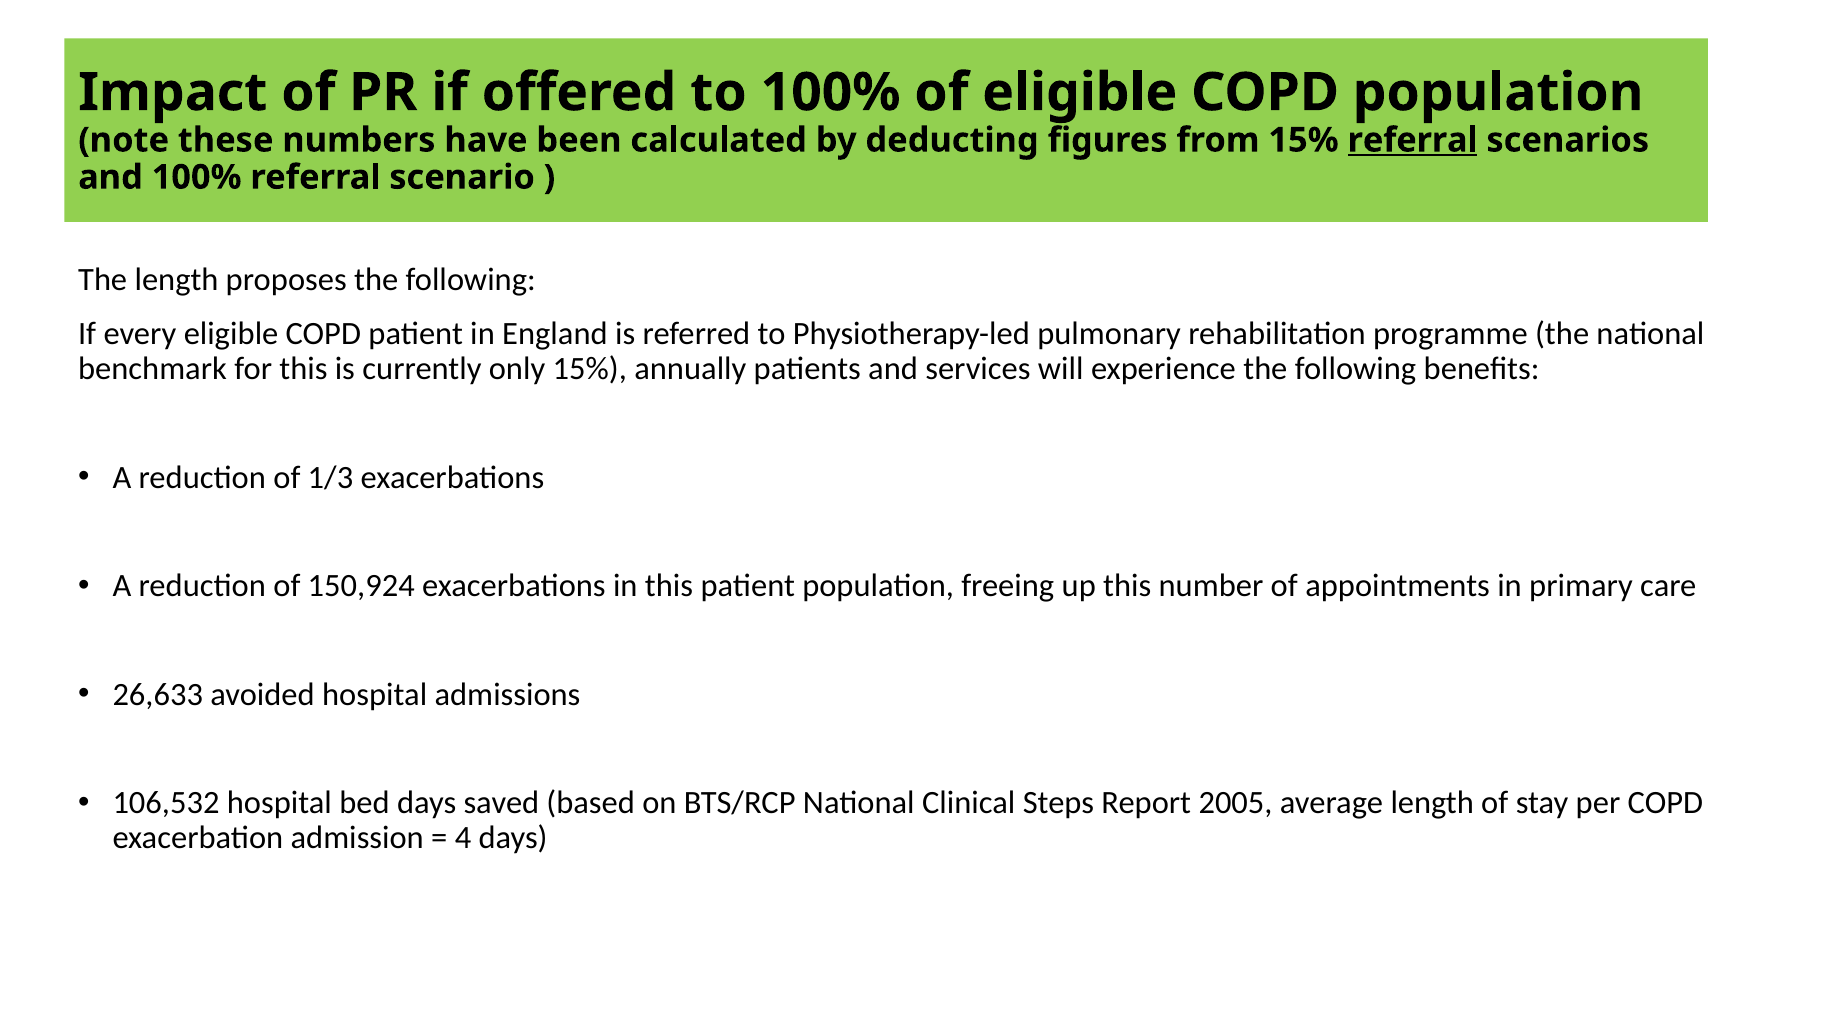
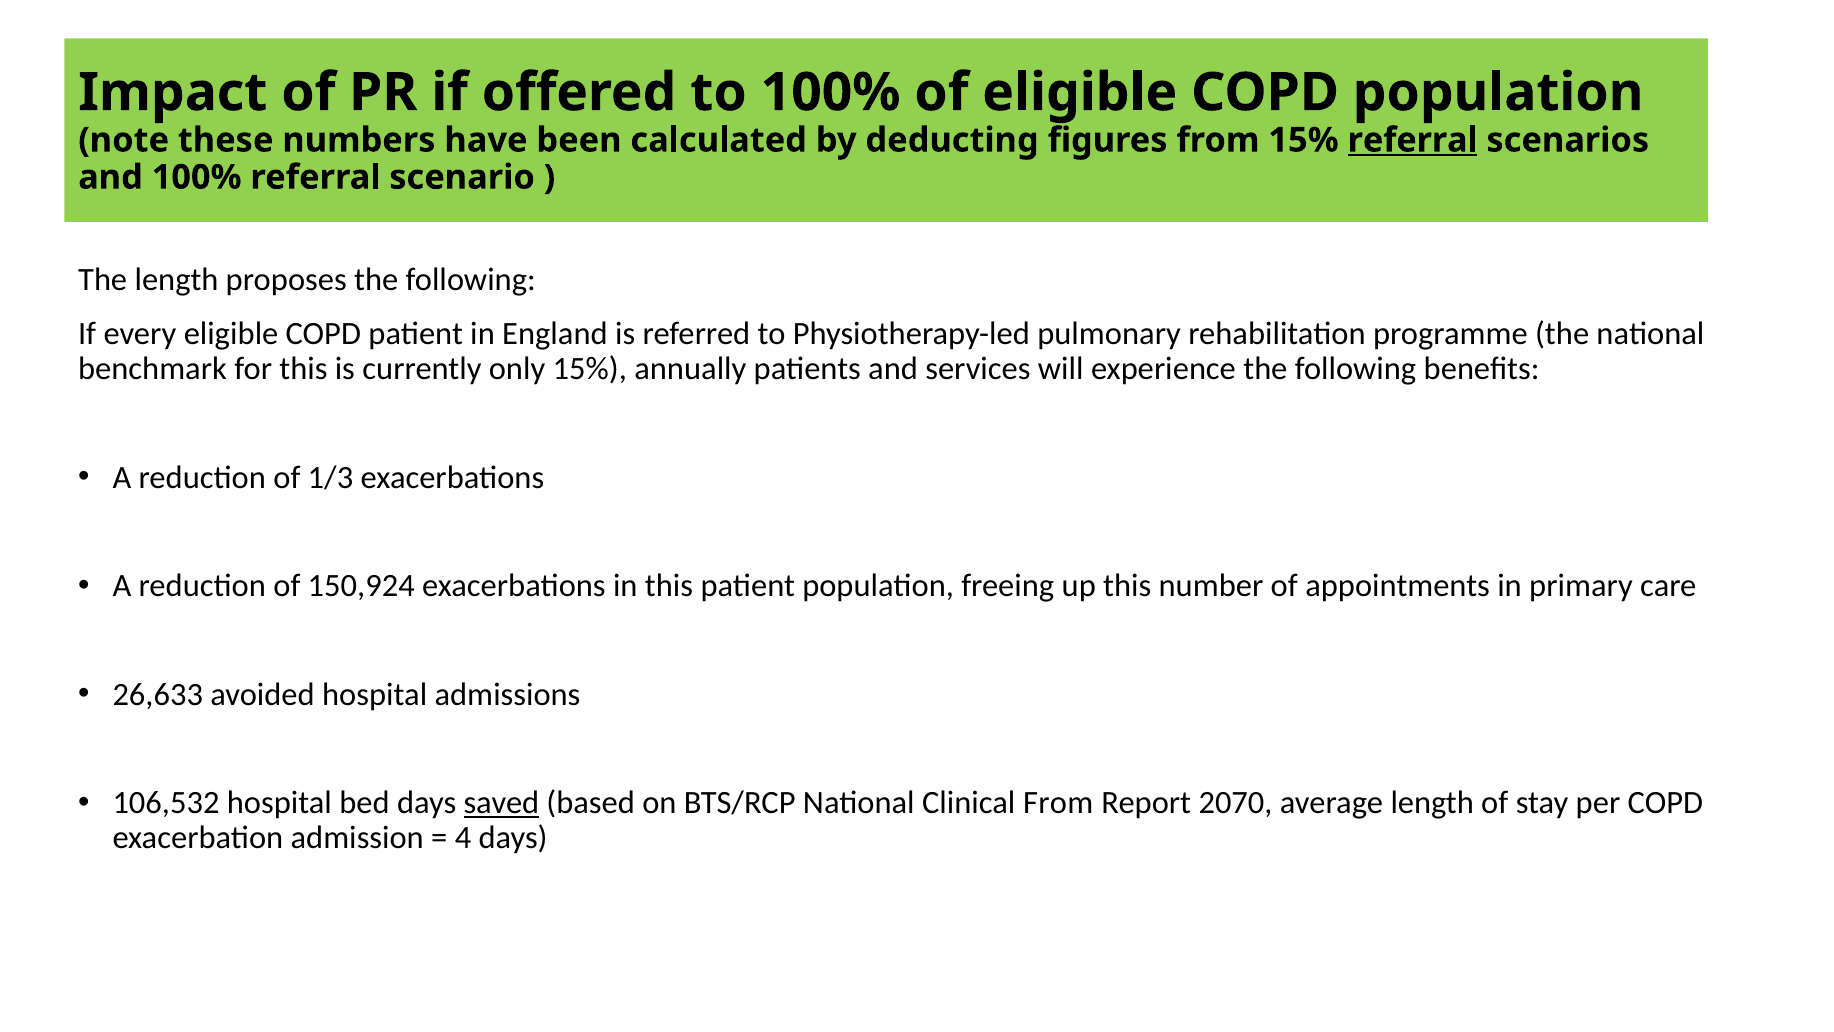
saved underline: none -> present
Clinical Steps: Steps -> From
2005: 2005 -> 2070
